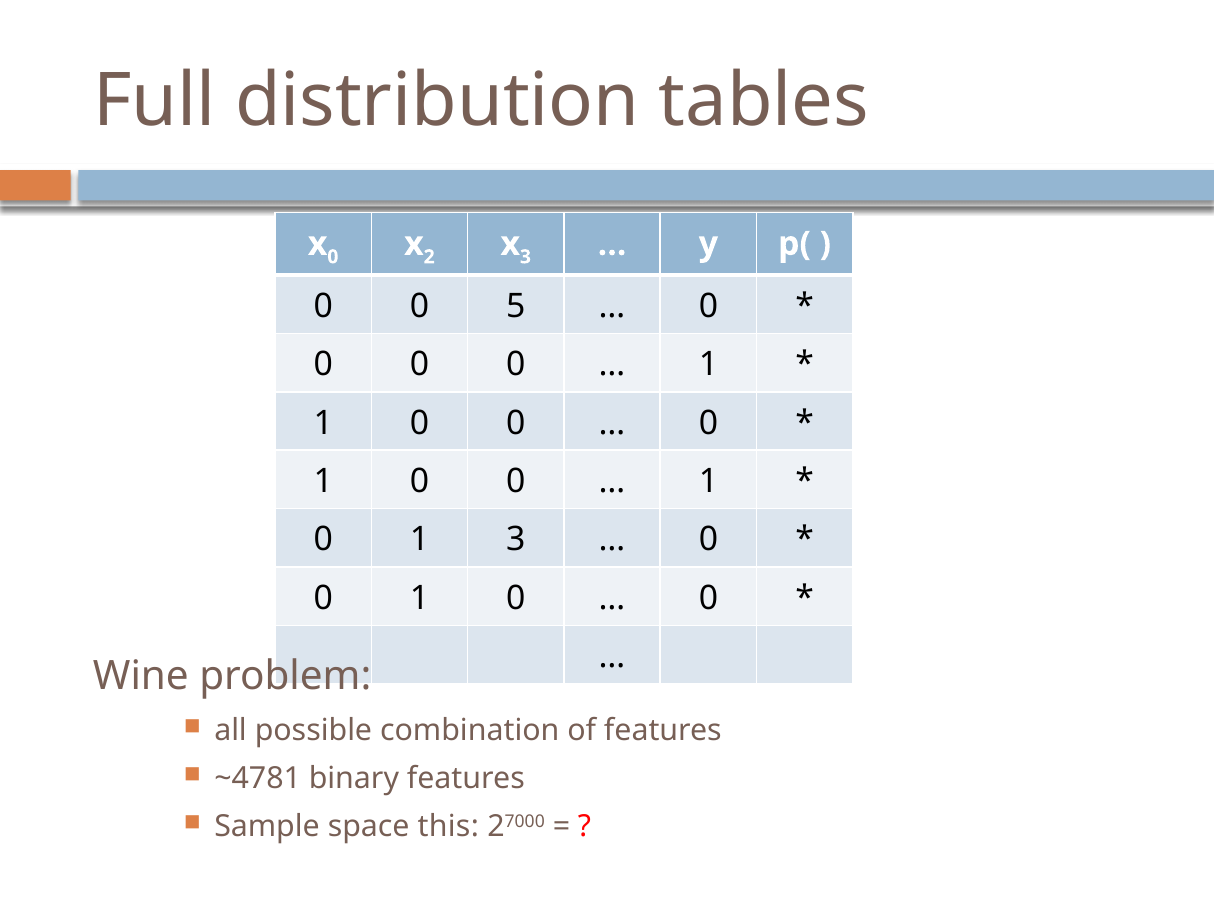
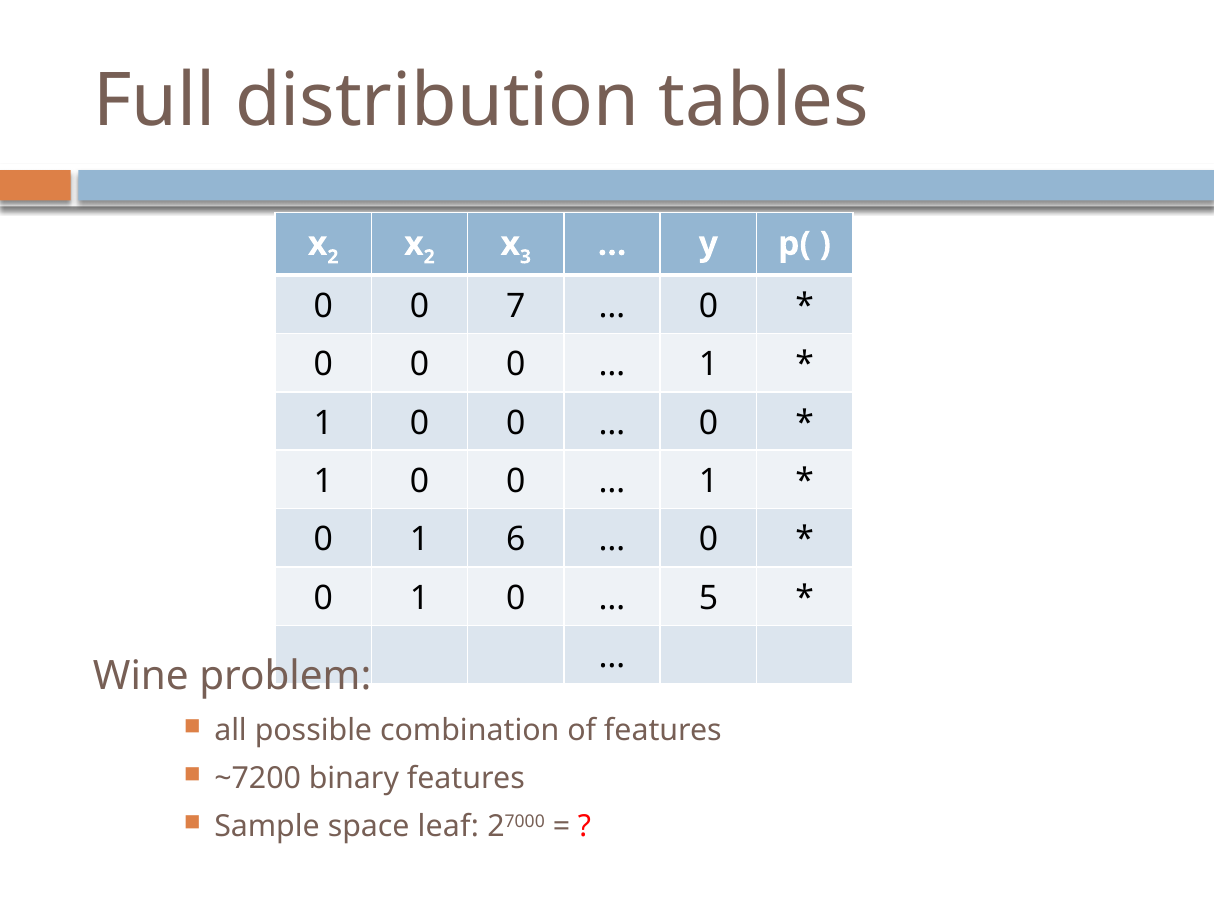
0 at (333, 257): 0 -> 2
5: 5 -> 7
1 3: 3 -> 6
0 at (708, 598): 0 -> 5
~4781: ~4781 -> ~7200
this: this -> leaf
